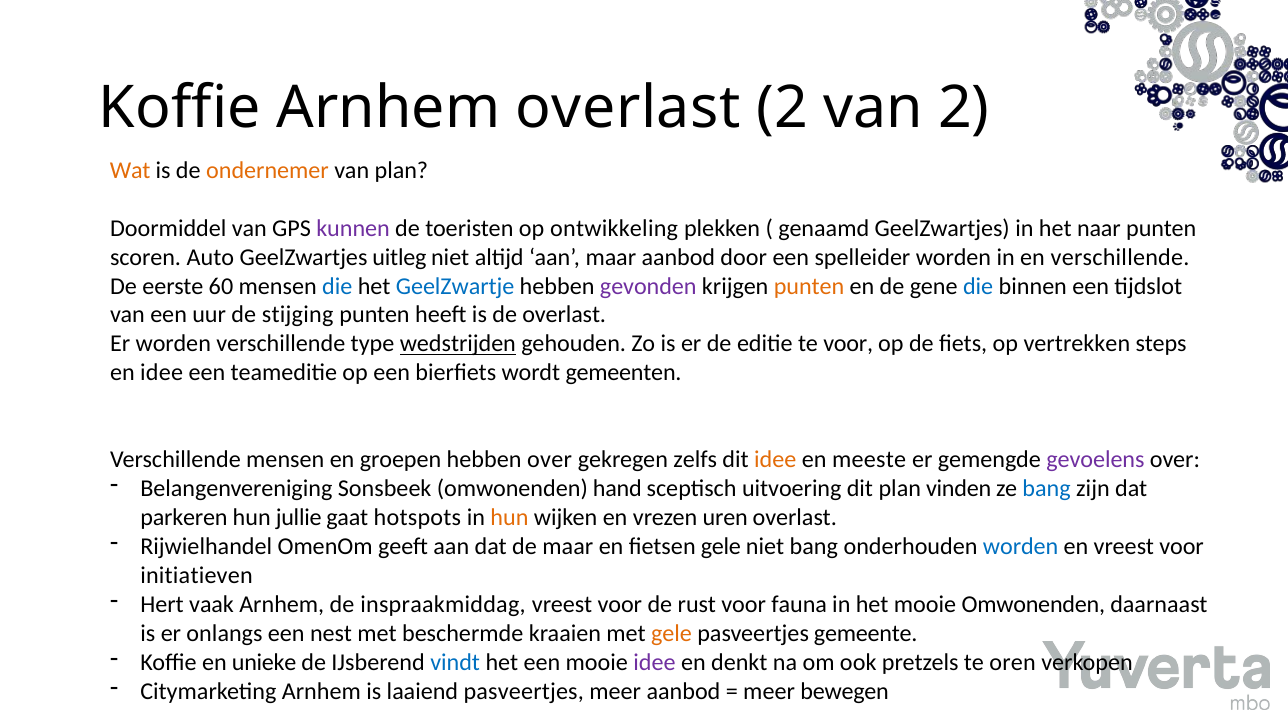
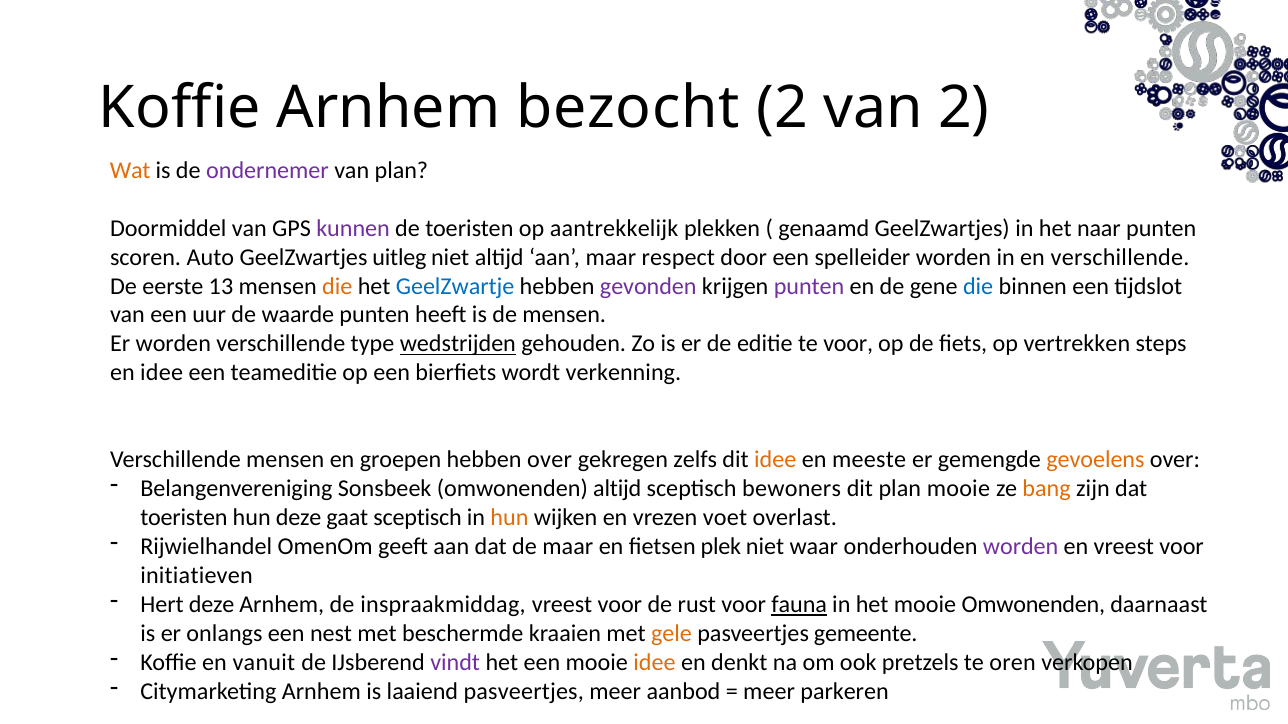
Arnhem overlast: overlast -> bezocht
ondernemer colour: orange -> purple
ontwikkeling: ontwikkeling -> aantrekkelijk
maar aanbod: aanbod -> respect
60: 60 -> 13
die at (337, 286) colour: blue -> orange
punten at (809, 286) colour: orange -> purple
stijging: stijging -> waarde
de overlast: overlast -> mensen
gemeenten: gemeenten -> verkenning
gevoelens colour: purple -> orange
omwonenden hand: hand -> altijd
uitvoering: uitvoering -> bewoners
plan vinden: vinden -> mooie
bang at (1047, 489) colour: blue -> orange
parkeren at (184, 518): parkeren -> toeristen
hun jullie: jullie -> deze
gaat hotspots: hotspots -> sceptisch
uren: uren -> voet
fietsen gele: gele -> plek
niet bang: bang -> waar
worden at (1021, 547) colour: blue -> purple
Hert vaak: vaak -> deze
fauna underline: none -> present
unieke: unieke -> vanuit
vindt colour: blue -> purple
idee at (654, 663) colour: purple -> orange
bewegen: bewegen -> parkeren
